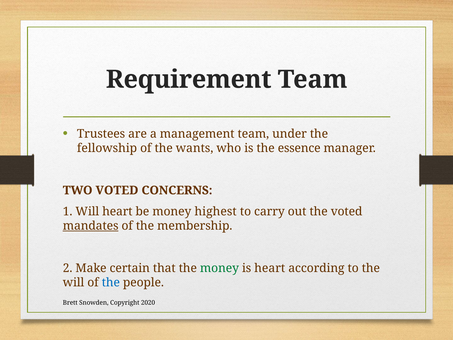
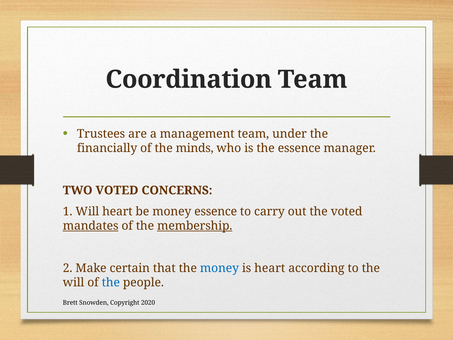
Requirement: Requirement -> Coordination
fellowship: fellowship -> financially
wants: wants -> minds
money highest: highest -> essence
membership underline: none -> present
money at (219, 268) colour: green -> blue
